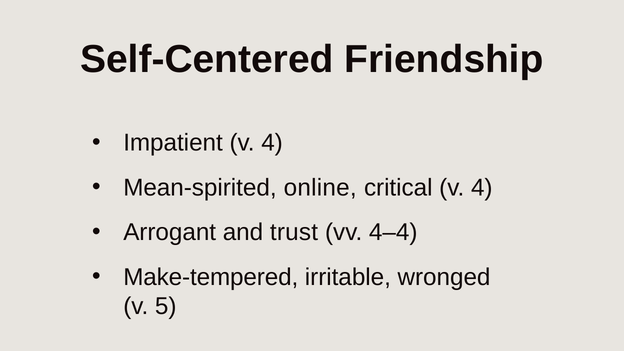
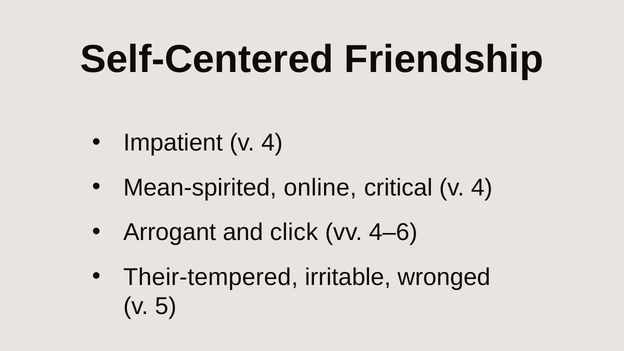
trust: trust -> click
4–4: 4–4 -> 4–6
Make-tempered: Make-tempered -> Their-tempered
